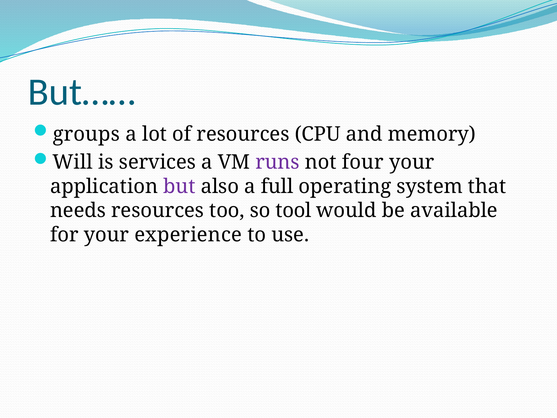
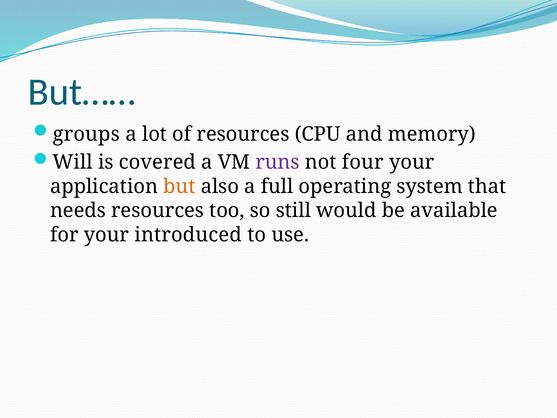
services: services -> covered
but colour: purple -> orange
tool: tool -> still
experience: experience -> introduced
